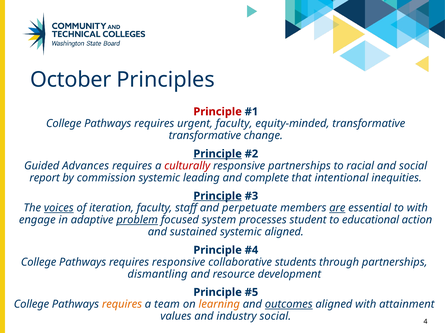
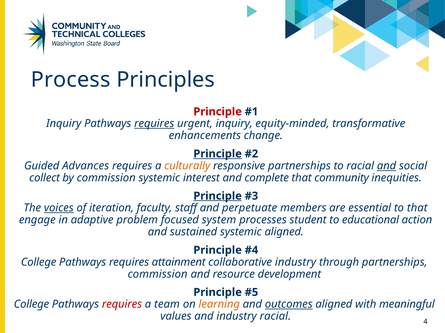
October: October -> Process
College at (64, 124): College -> Inquiry
requires at (154, 124) underline: none -> present
urgent faculty: faculty -> inquiry
transformative at (205, 136): transformative -> enhancements
culturally colour: red -> orange
and at (387, 166) underline: none -> present
report: report -> collect
leading: leading -> interest
intentional: intentional -> community
are underline: present -> none
to with: with -> that
problem underline: present -> none
requires responsive: responsive -> attainment
collaborative students: students -> industry
dismantling at (158, 275): dismantling -> commission
requires at (122, 305) colour: orange -> red
attainment: attainment -> meaningful
industry social: social -> racial
